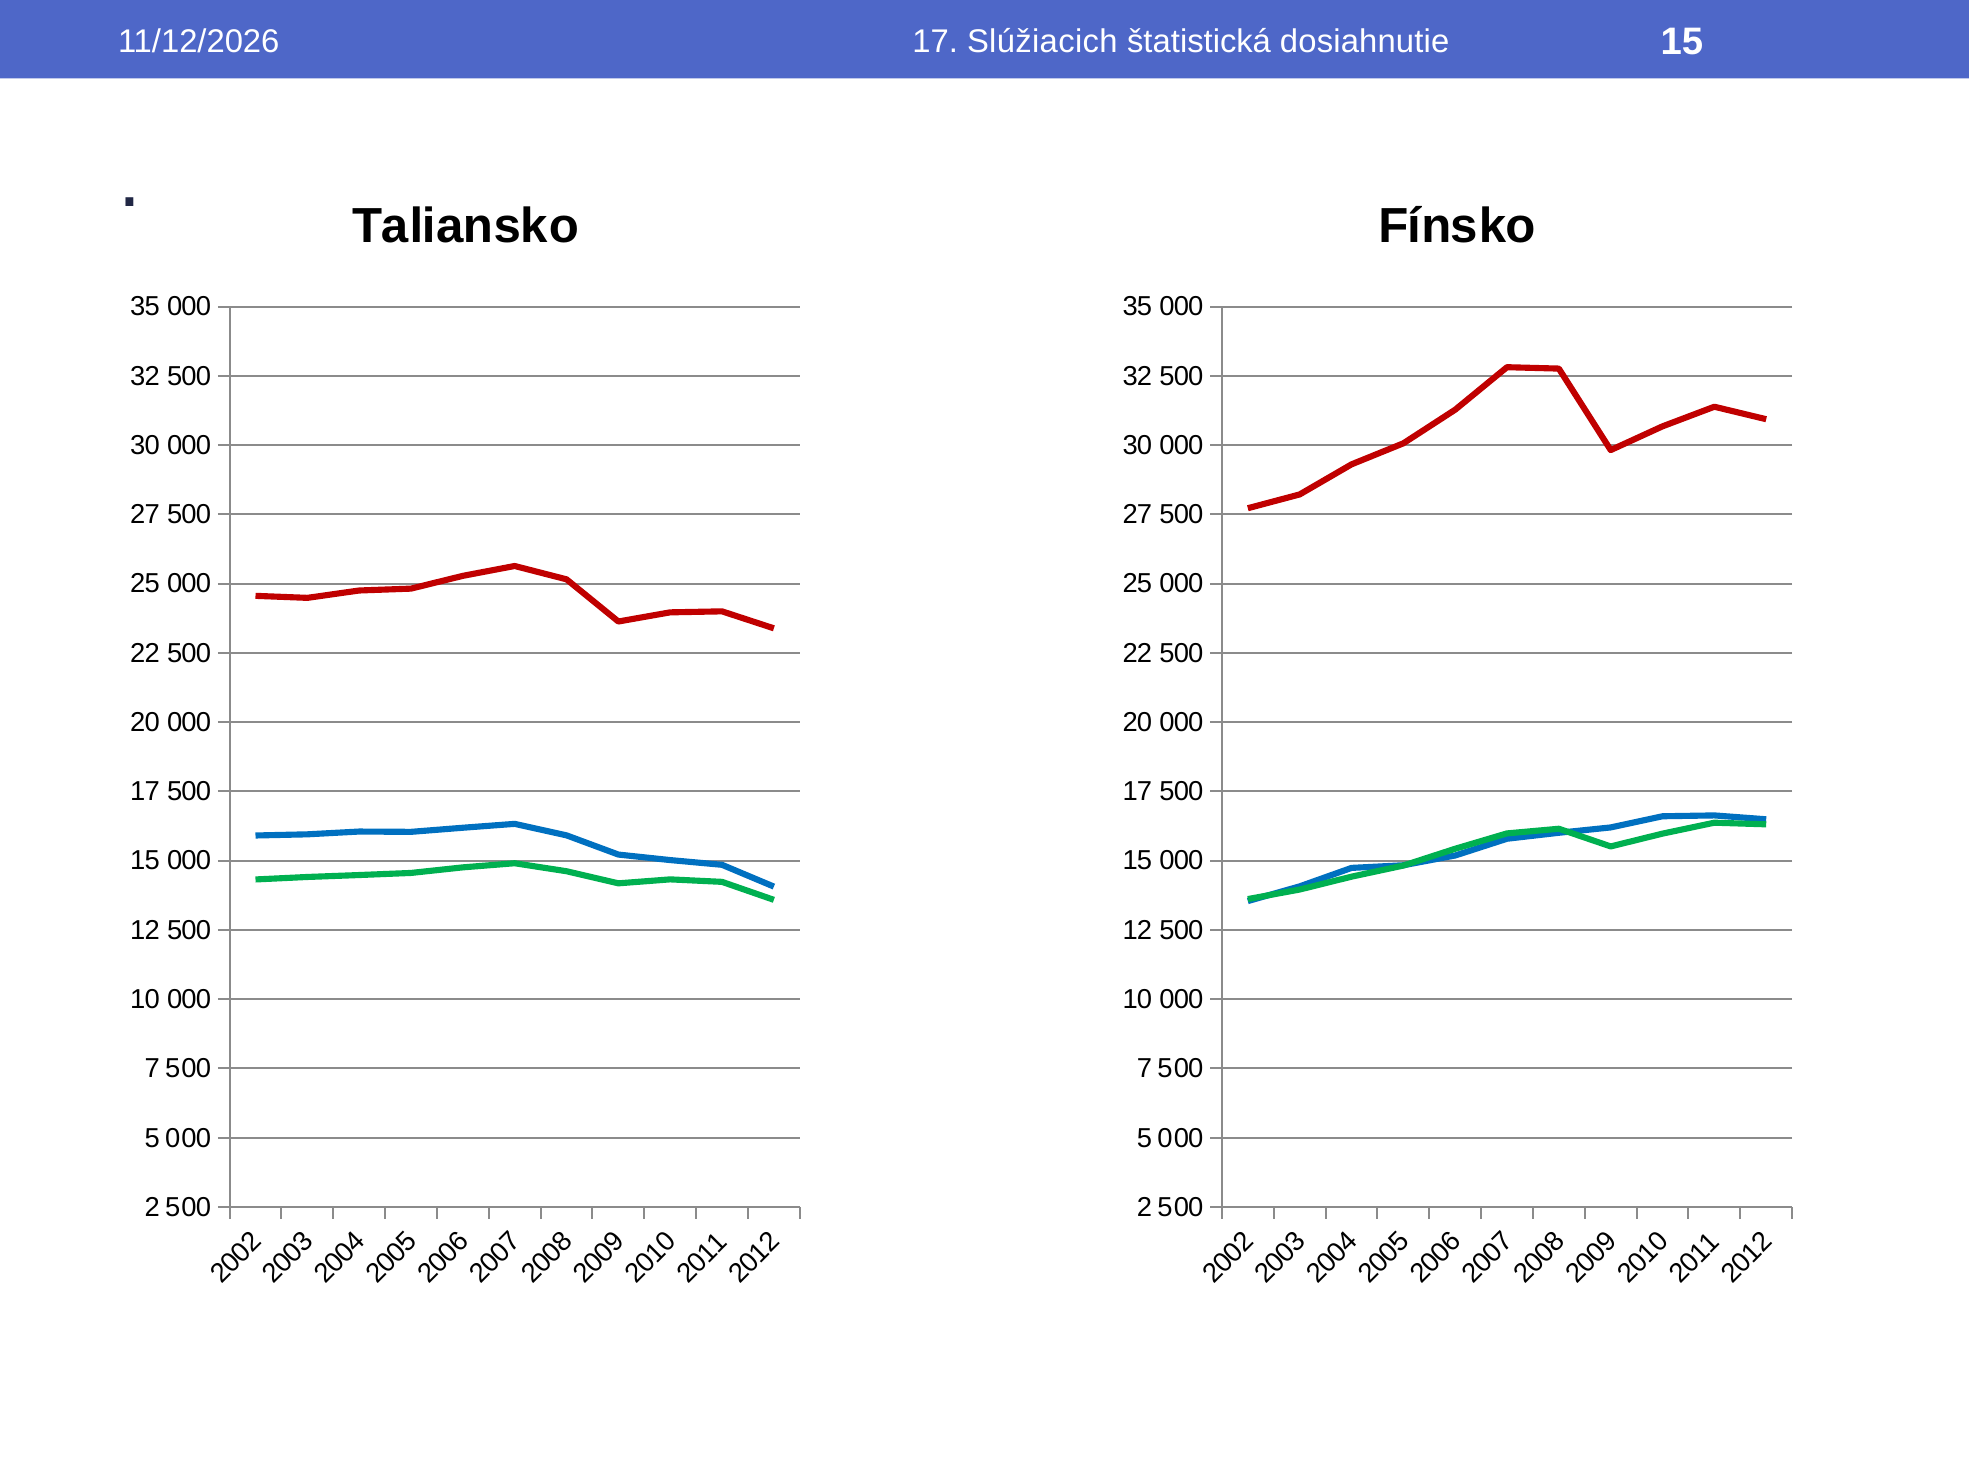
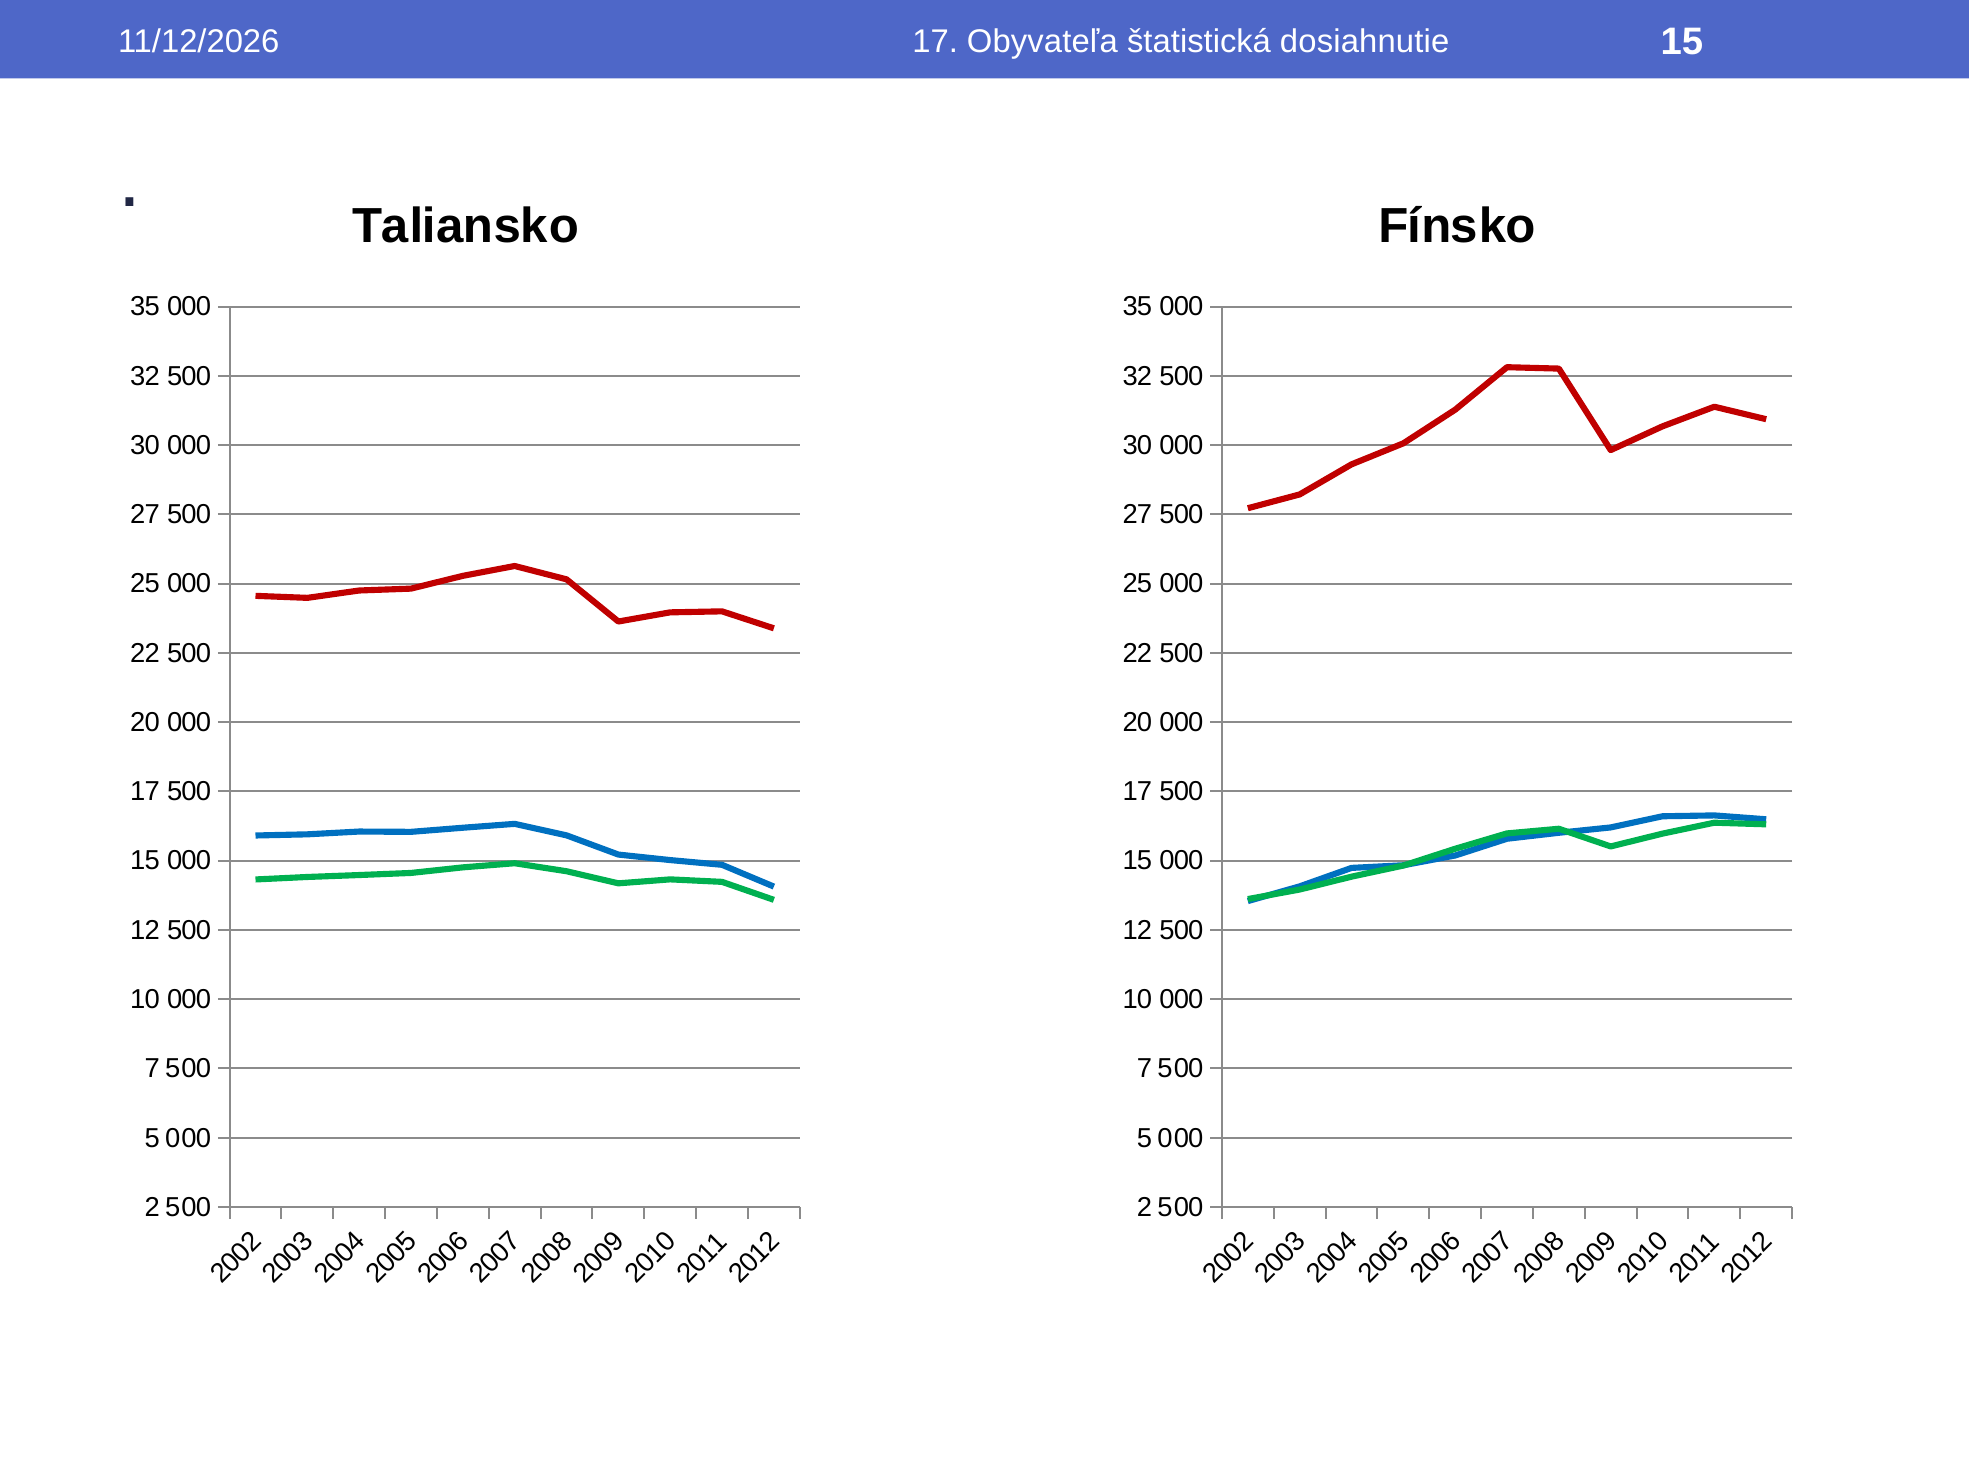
Slúžiacich: Slúžiacich -> Obyvateľa
